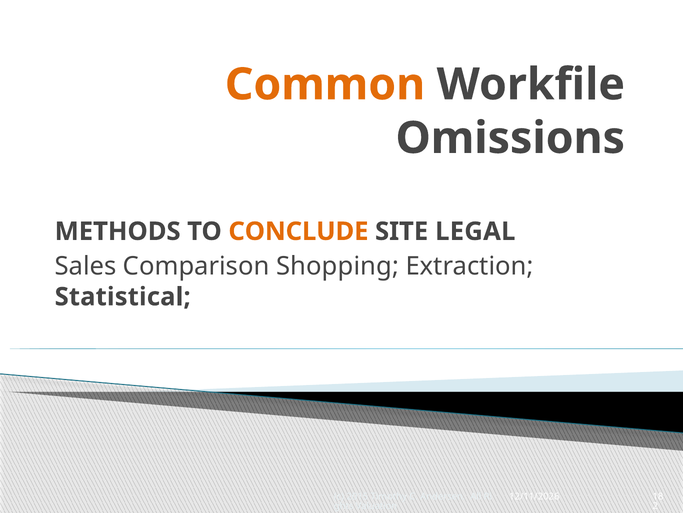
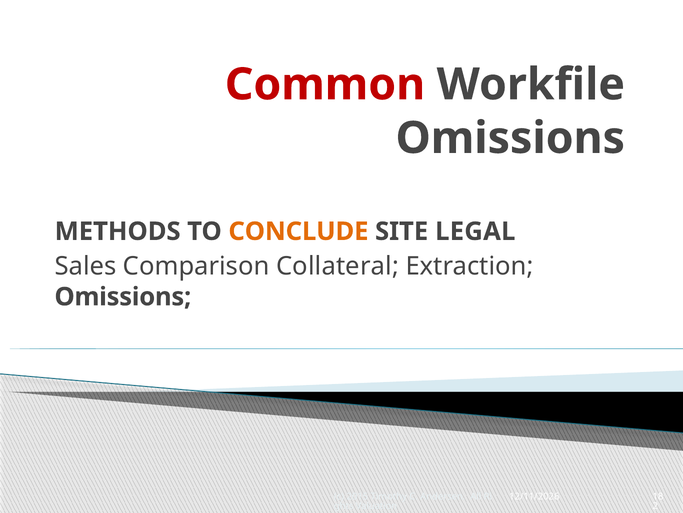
Common colour: orange -> red
Shopping: Shopping -> Collateral
Statistical at (123, 296): Statistical -> Omissions
